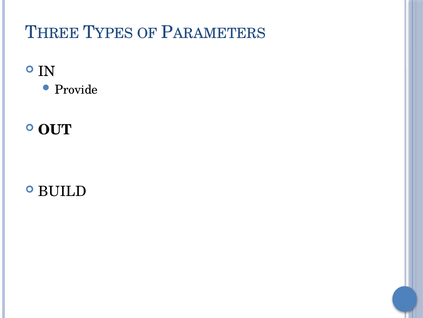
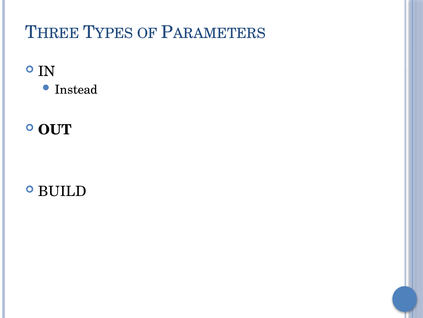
Provide: Provide -> Instead
